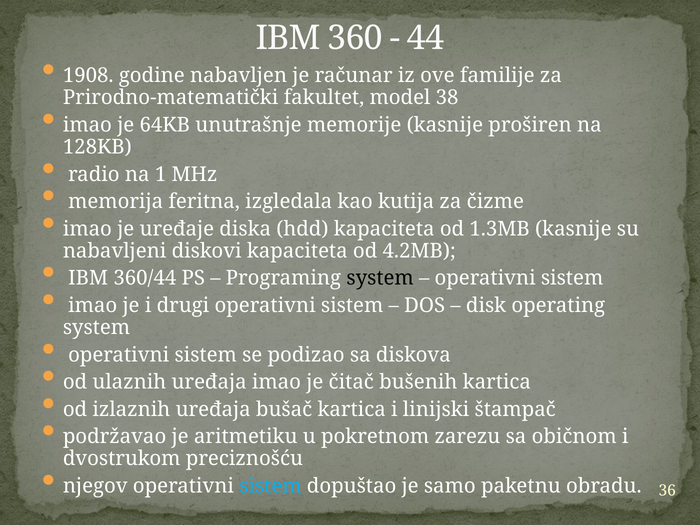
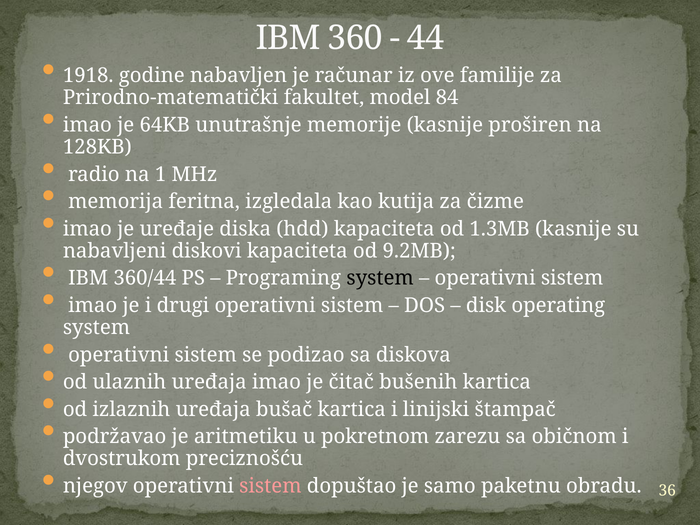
1908: 1908 -> 1918
38: 38 -> 84
4.2MB: 4.2MB -> 9.2MB
sistem at (270, 486) colour: light blue -> pink
